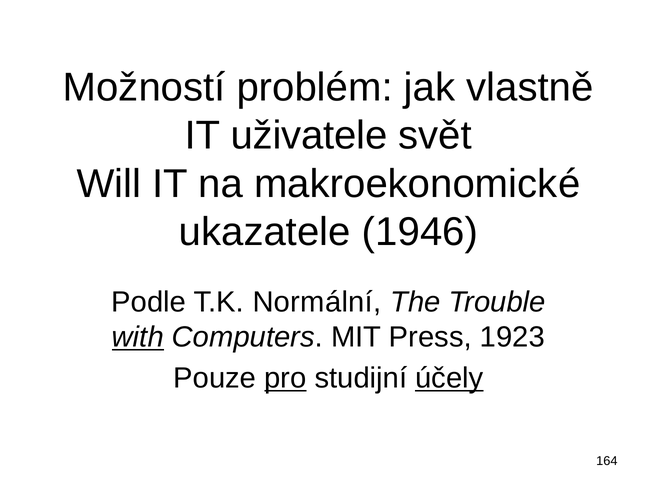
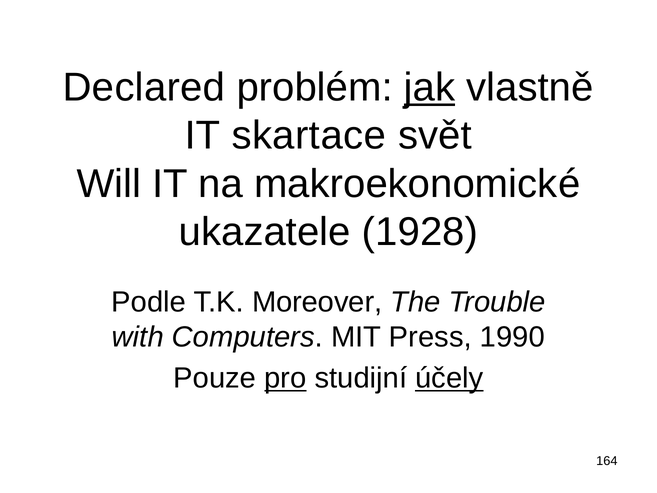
Možností: Možností -> Declared
jak underline: none -> present
uživatele: uživatele -> skartace
1946: 1946 -> 1928
Normální: Normální -> Moreover
with underline: present -> none
1923: 1923 -> 1990
